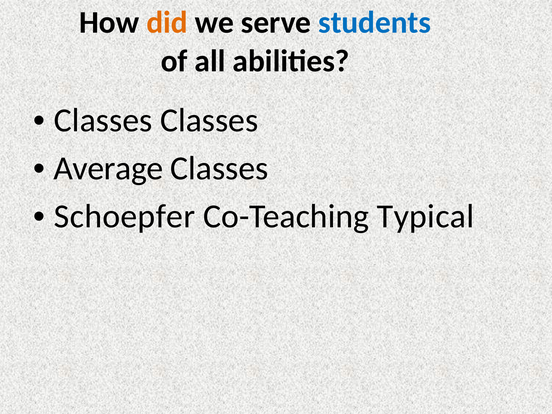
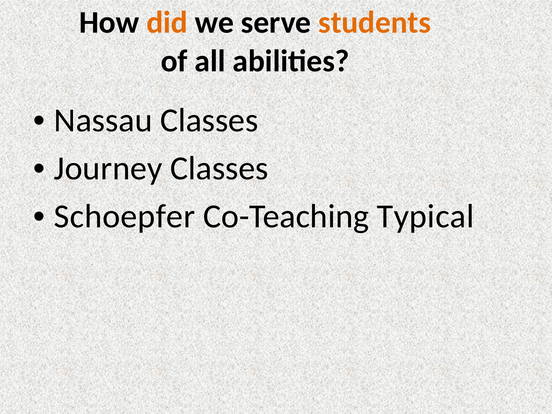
students colour: blue -> orange
Classes at (103, 120): Classes -> Nassau
Average: Average -> Journey
